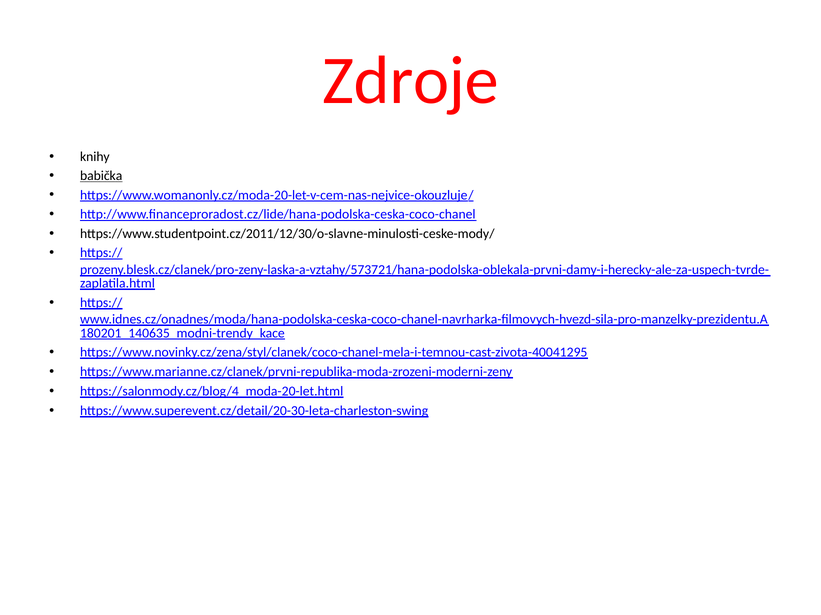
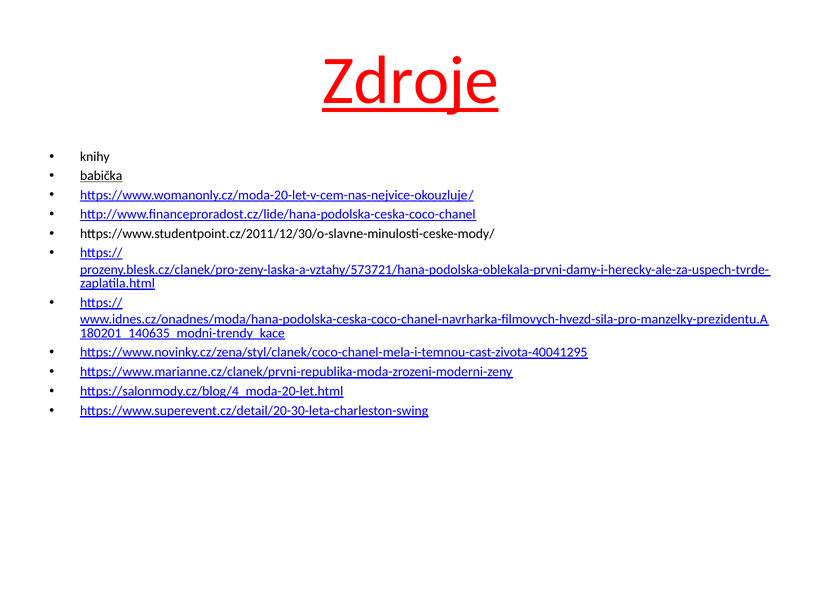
Zdroje underline: none -> present
